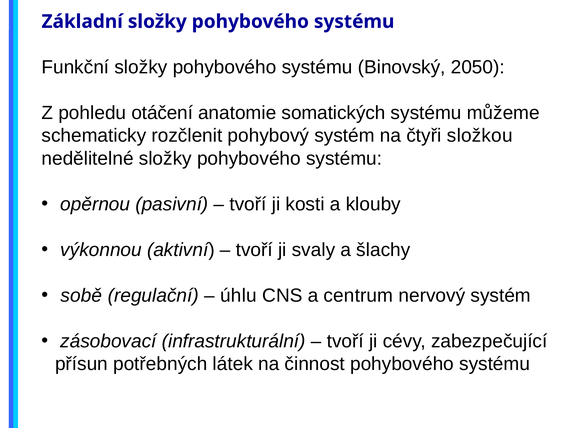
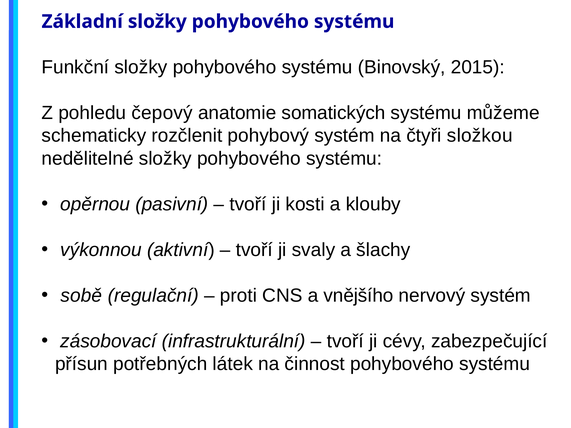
2050: 2050 -> 2015
otáčení: otáčení -> čepový
úhlu: úhlu -> proti
centrum: centrum -> vnějšího
